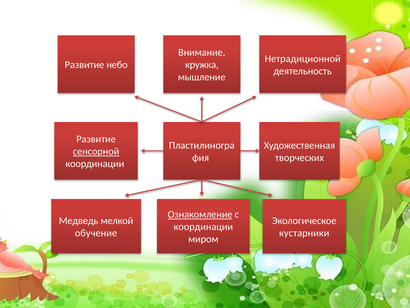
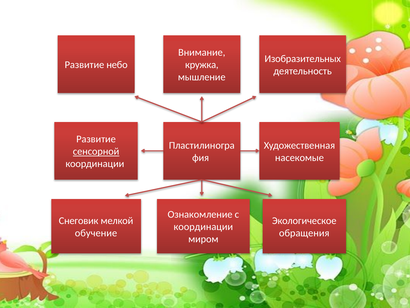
Нетрадиционной: Нетрадиционной -> Изобразительных
творческих: творческих -> насекомые
Ознакомление underline: present -> none
Медведь: Медведь -> Снеговик
кустарники: кустарники -> обращения
